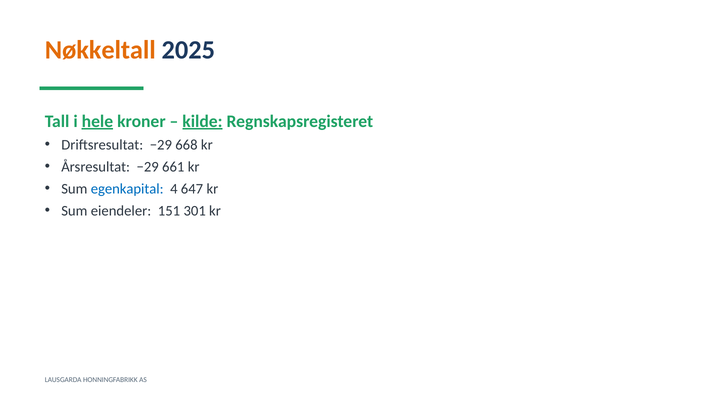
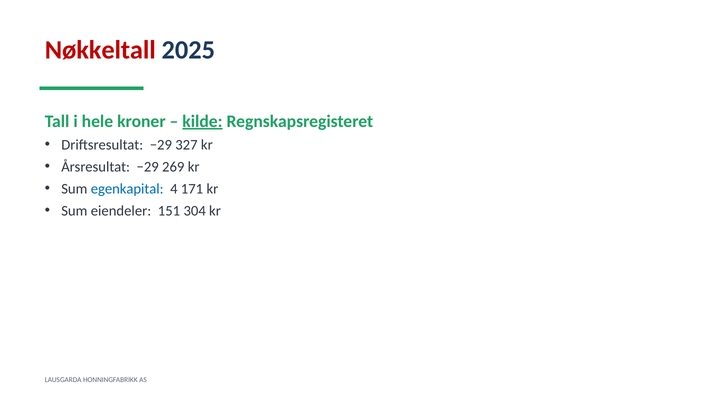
Nøkkeltall colour: orange -> red
hele underline: present -> none
668: 668 -> 327
661: 661 -> 269
647: 647 -> 171
301: 301 -> 304
